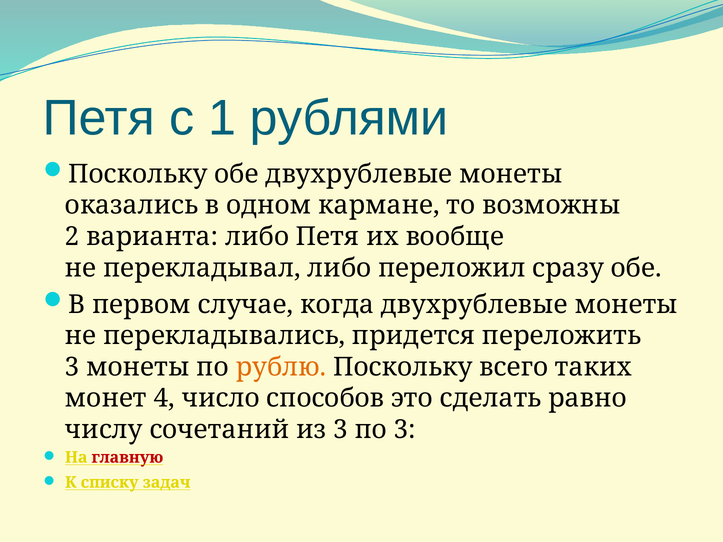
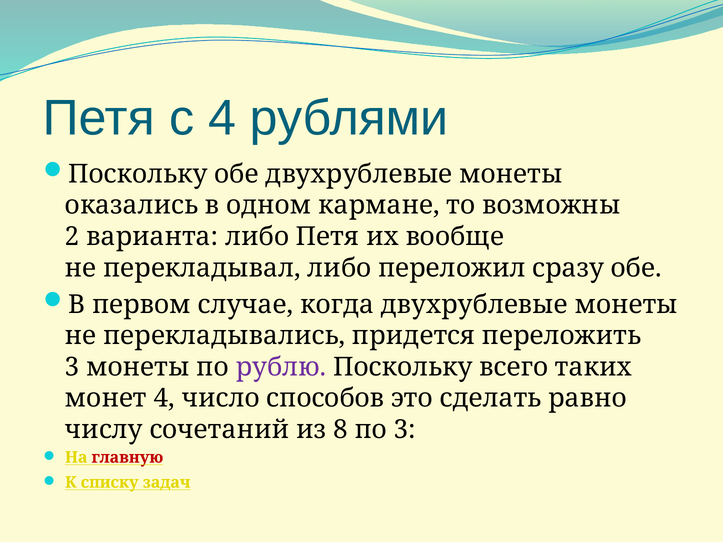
с 1: 1 -> 4
рублю colour: orange -> purple
из 3: 3 -> 8
